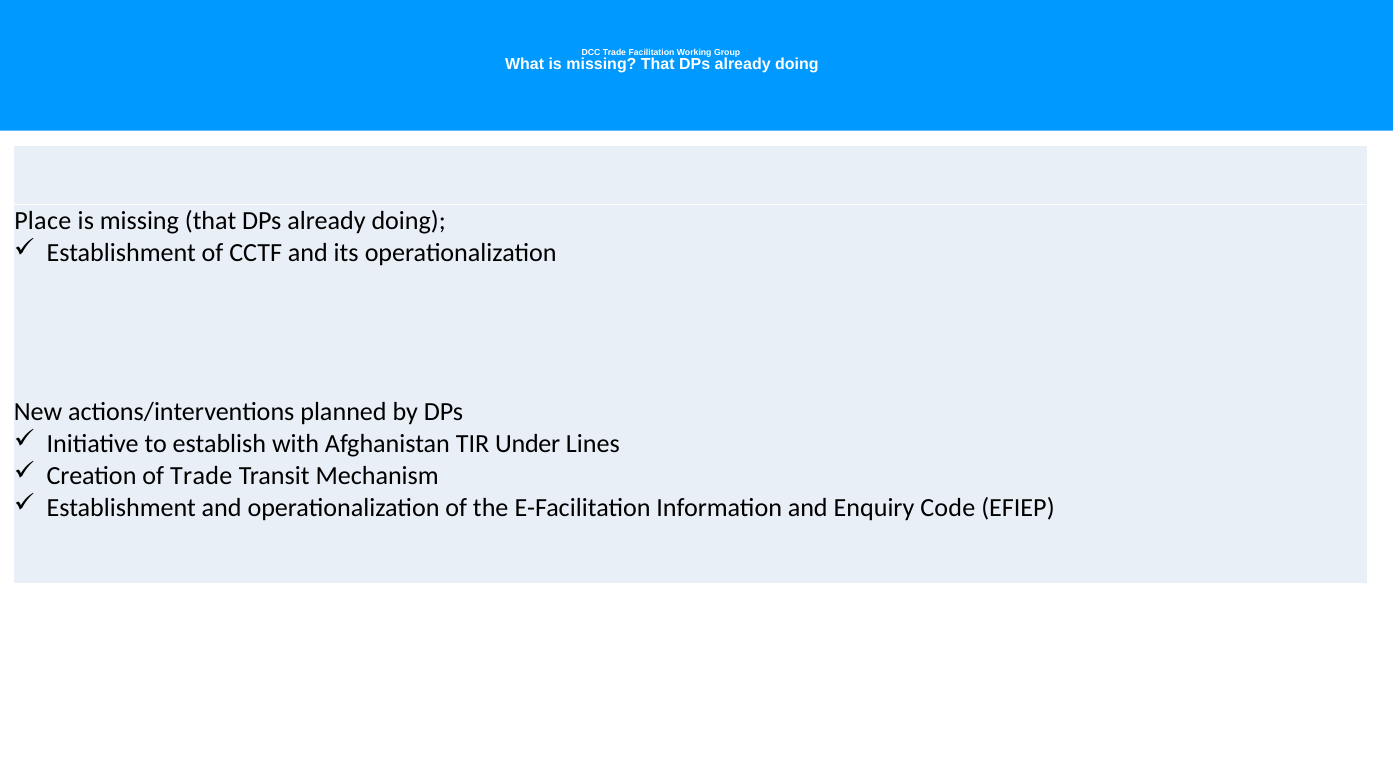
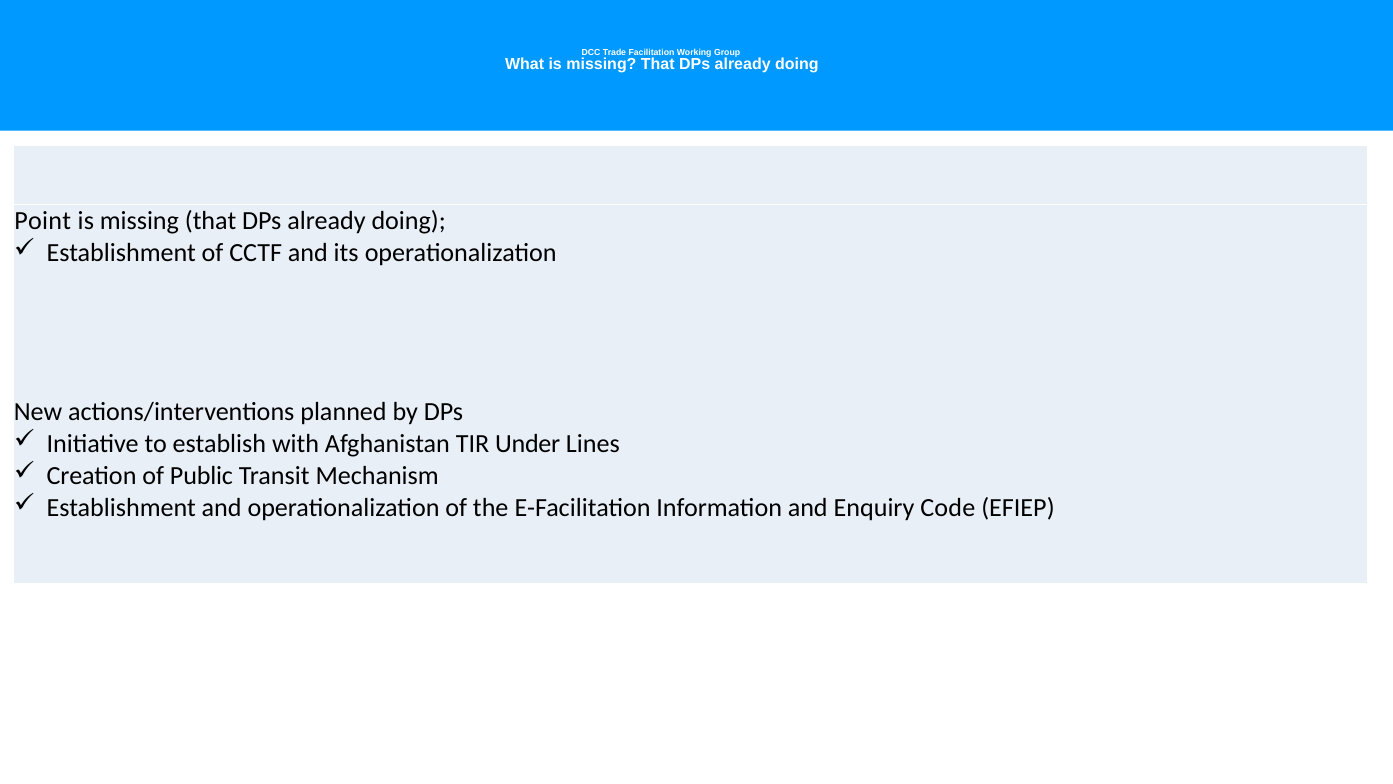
Place: Place -> Point
of Trade: Trade -> Public
